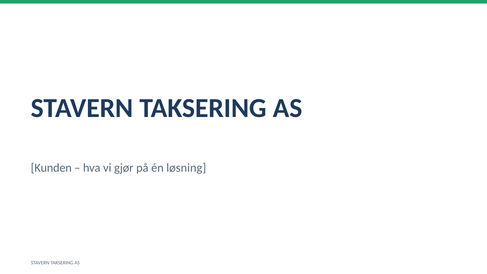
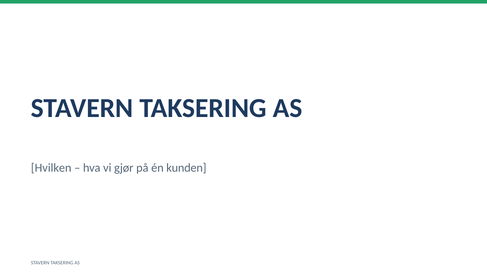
Kunden: Kunden -> Hvilken
løsning: løsning -> kunden
